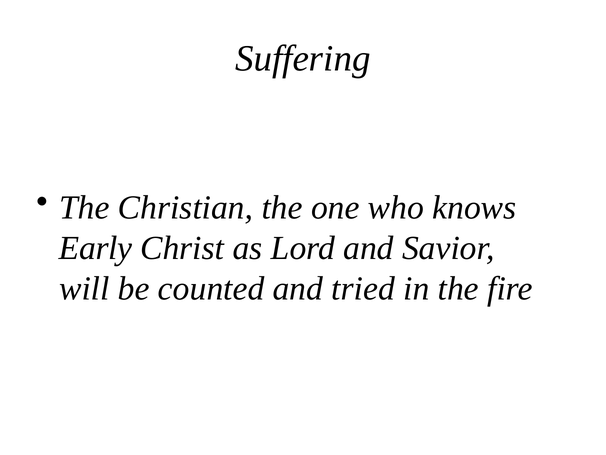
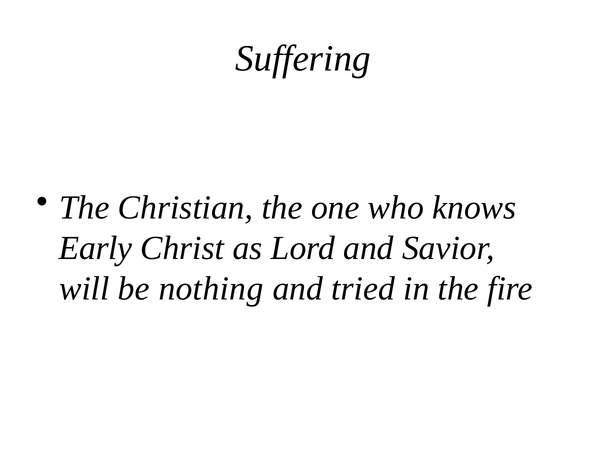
counted: counted -> nothing
